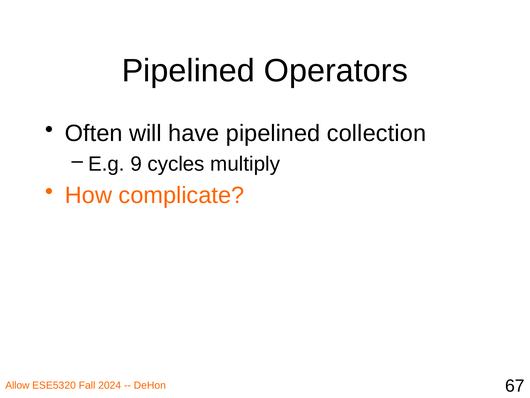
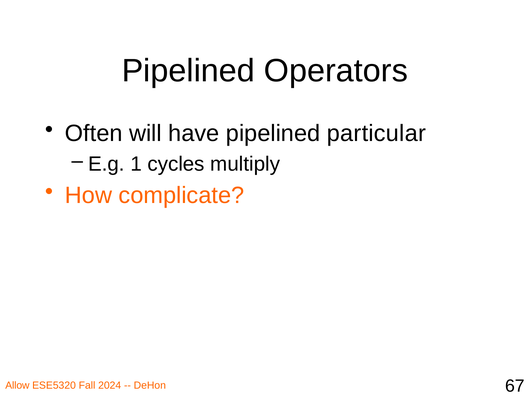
collection: collection -> particular
9: 9 -> 1
